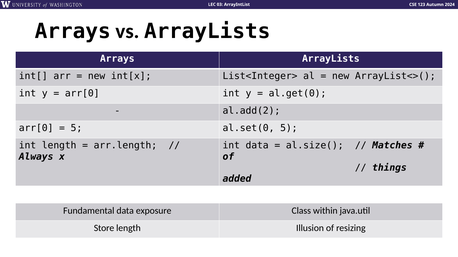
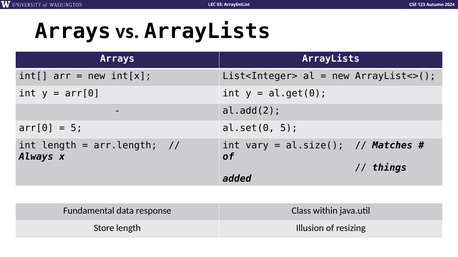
int data: data -> vary
exposure: exposure -> response
